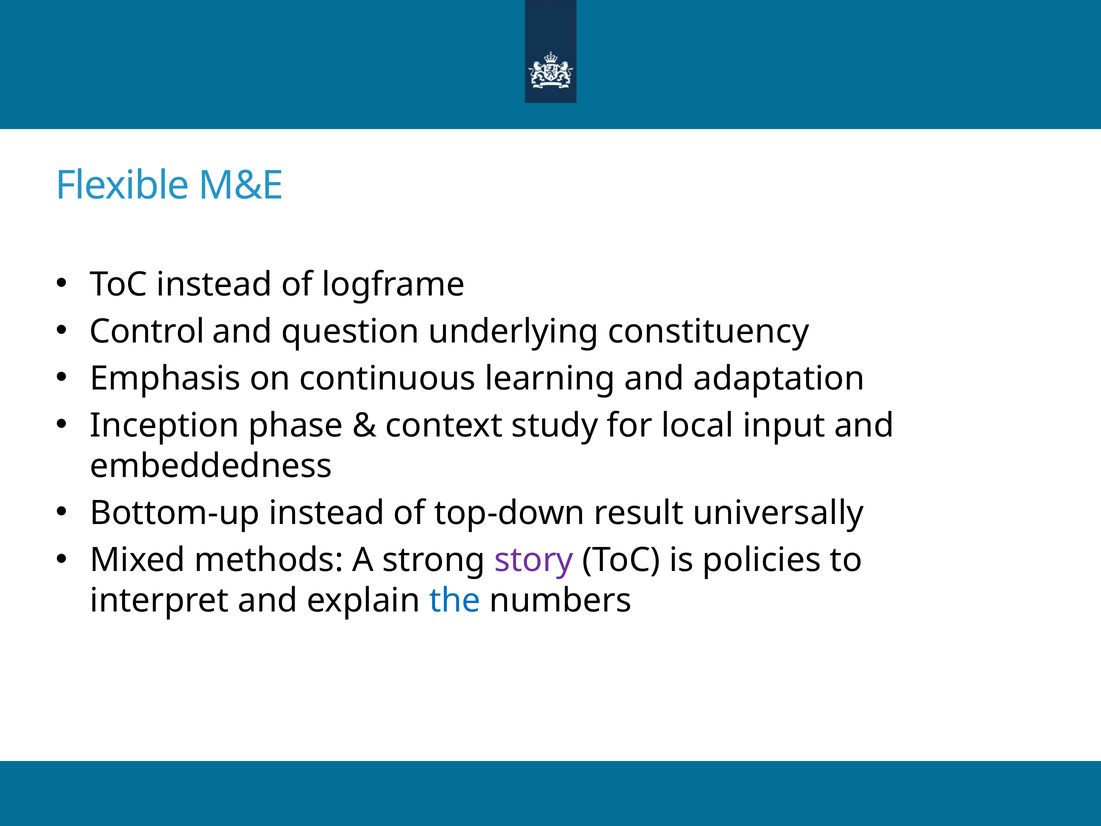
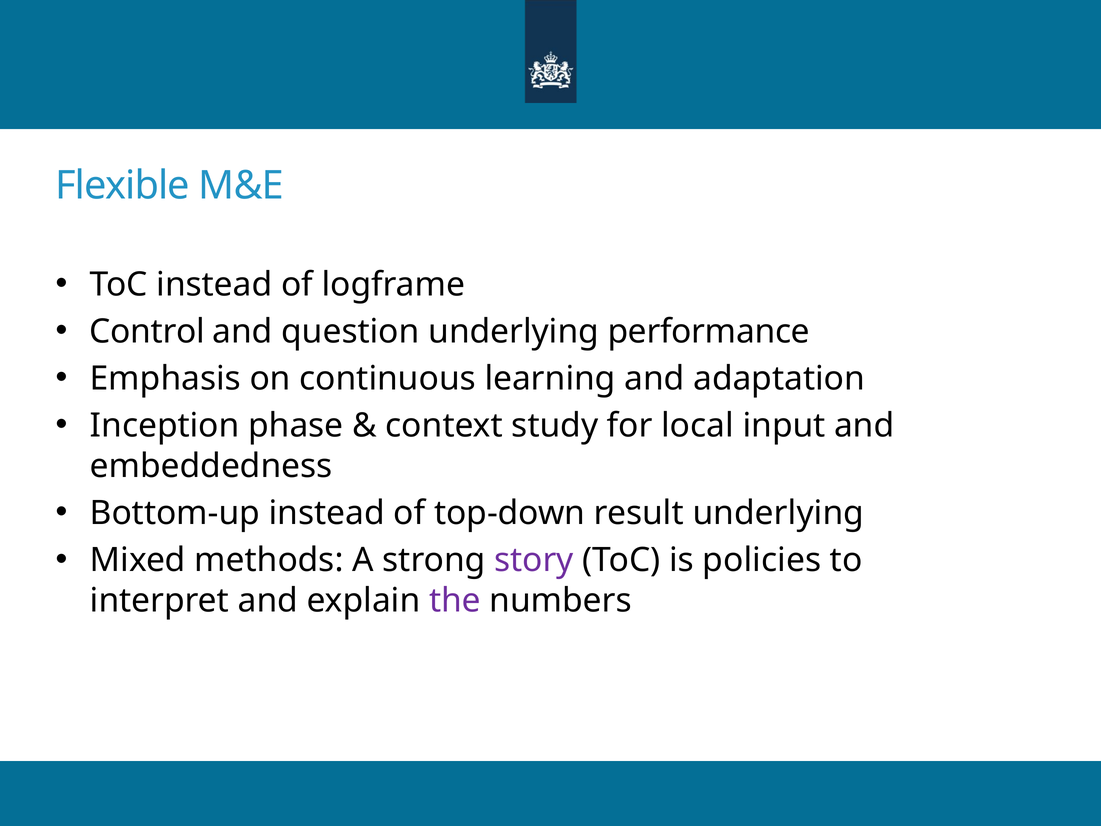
constituency: constituency -> performance
result universally: universally -> underlying
the colour: blue -> purple
